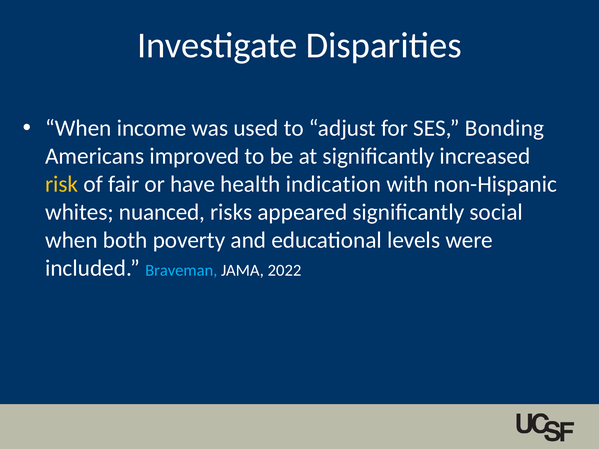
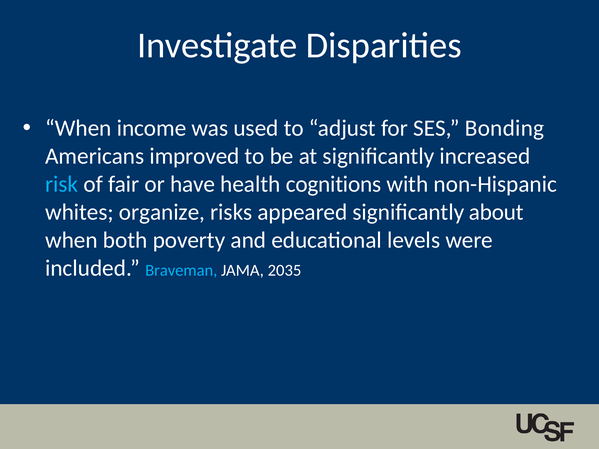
risk colour: yellow -> light blue
indication: indication -> cognitions
nuanced: nuanced -> organize
social: social -> about
2022: 2022 -> 2035
